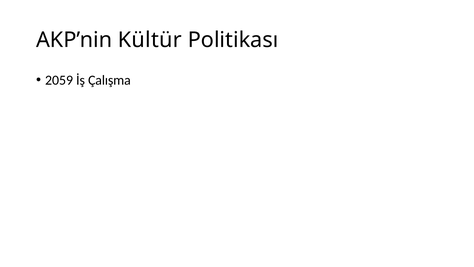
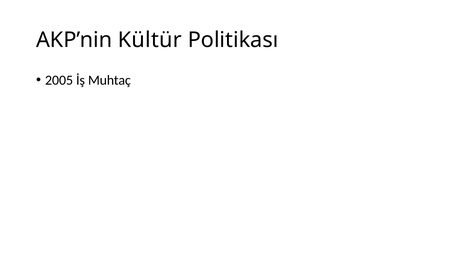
2059: 2059 -> 2005
Çalışma: Çalışma -> Muhtaç
